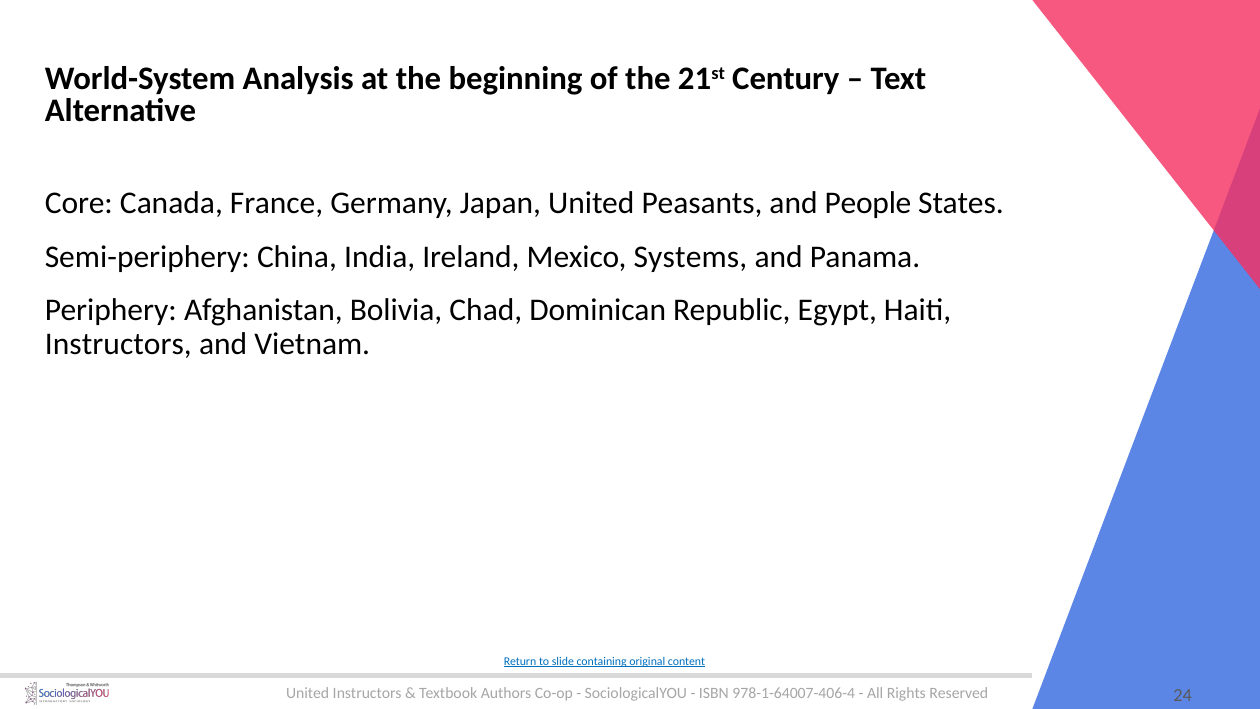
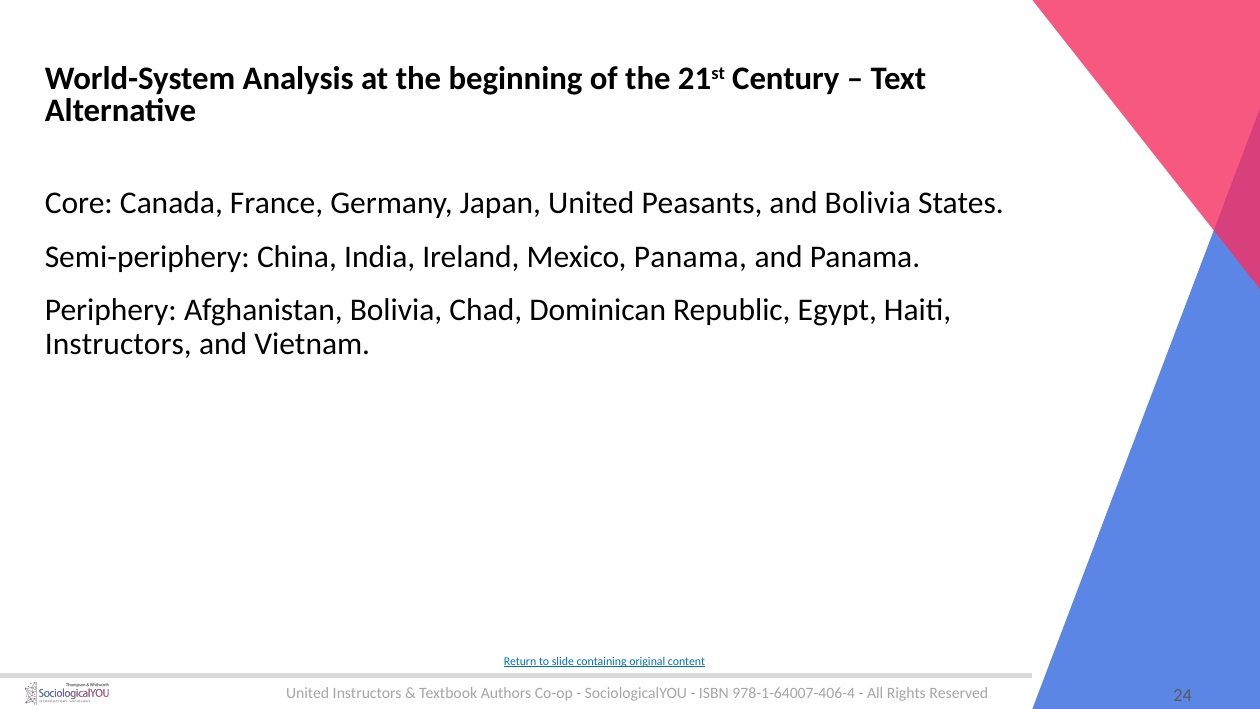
and People: People -> Bolivia
Mexico Systems: Systems -> Panama
